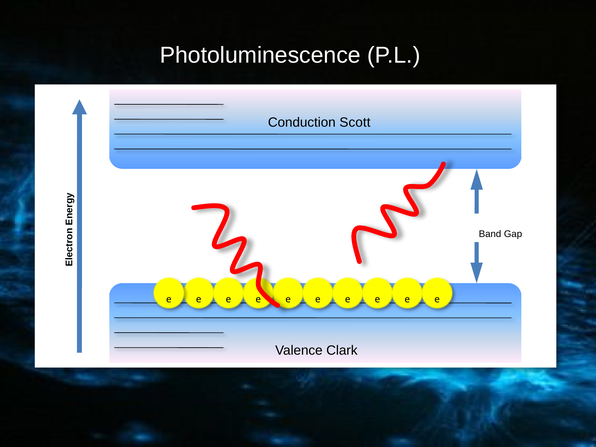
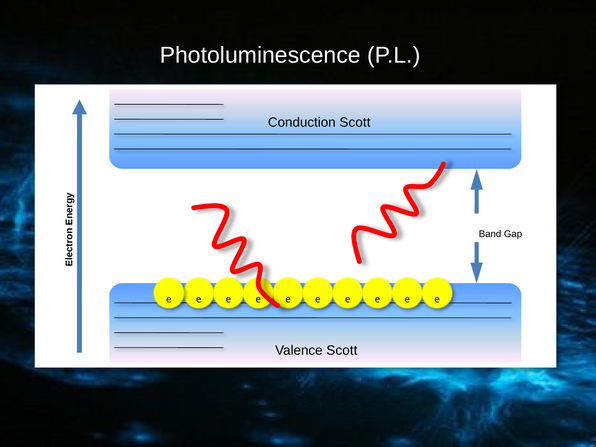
Valence Clark: Clark -> Scott
